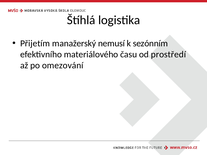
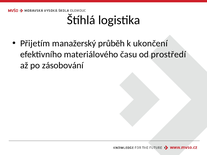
nemusí: nemusí -> průběh
sezónním: sezónním -> ukončení
omezování: omezování -> zásobování
